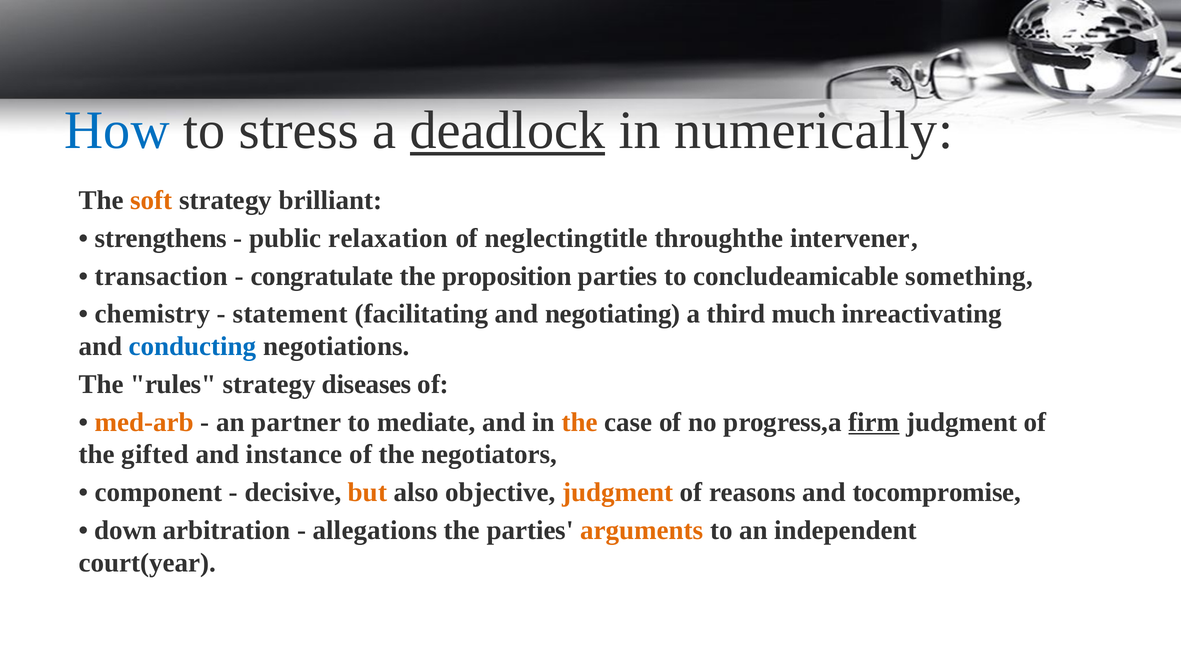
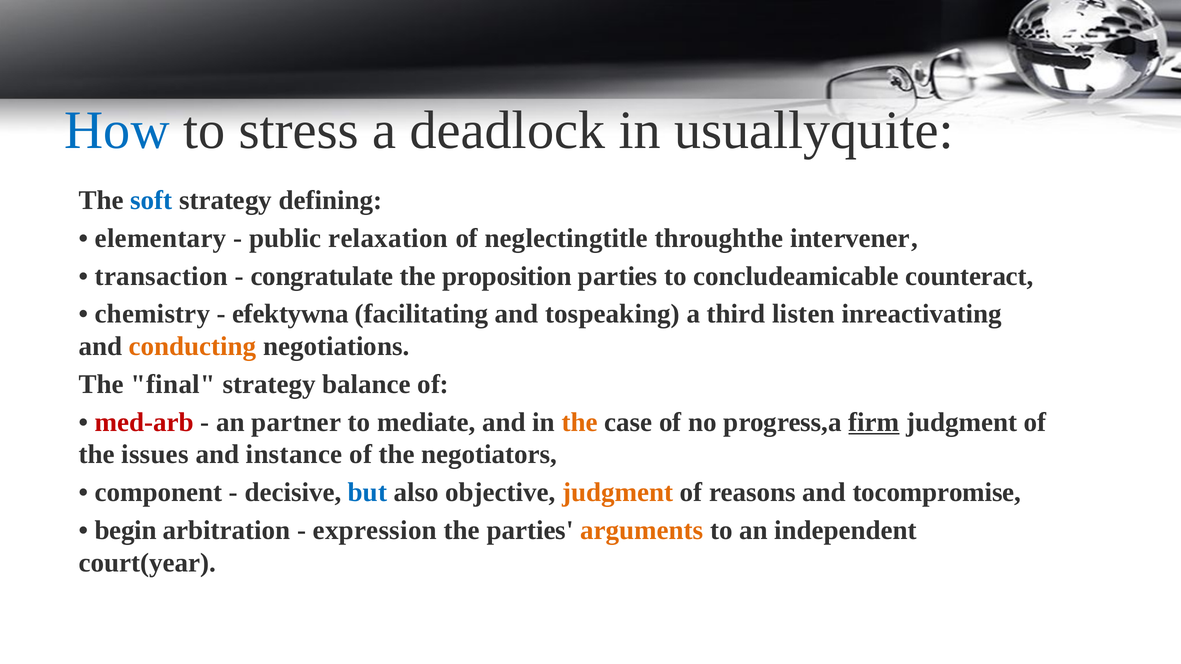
deadlock underline: present -> none
numerically: numerically -> usuallyquite
soft colour: orange -> blue
brilliant: brilliant -> defining
strengthens: strengthens -> elementary
something: something -> counteract
statement: statement -> efektywna
negotiating: negotiating -> tospeaking
much: much -> listen
conducting colour: blue -> orange
rules: rules -> final
diseases: diseases -> balance
med-arb colour: orange -> red
gifted: gifted -> issues
but colour: orange -> blue
down: down -> begin
allegations: allegations -> expression
